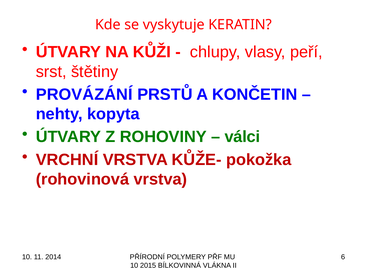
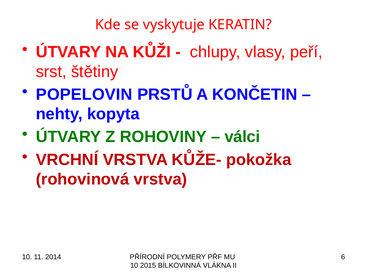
PROVÁZÁNÍ: PROVÁZÁNÍ -> POPELOVIN
